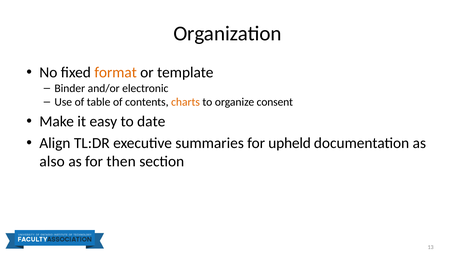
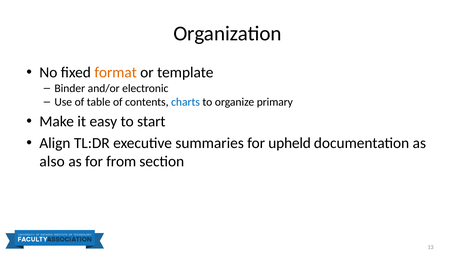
charts colour: orange -> blue
consent: consent -> primary
date: date -> start
then: then -> from
